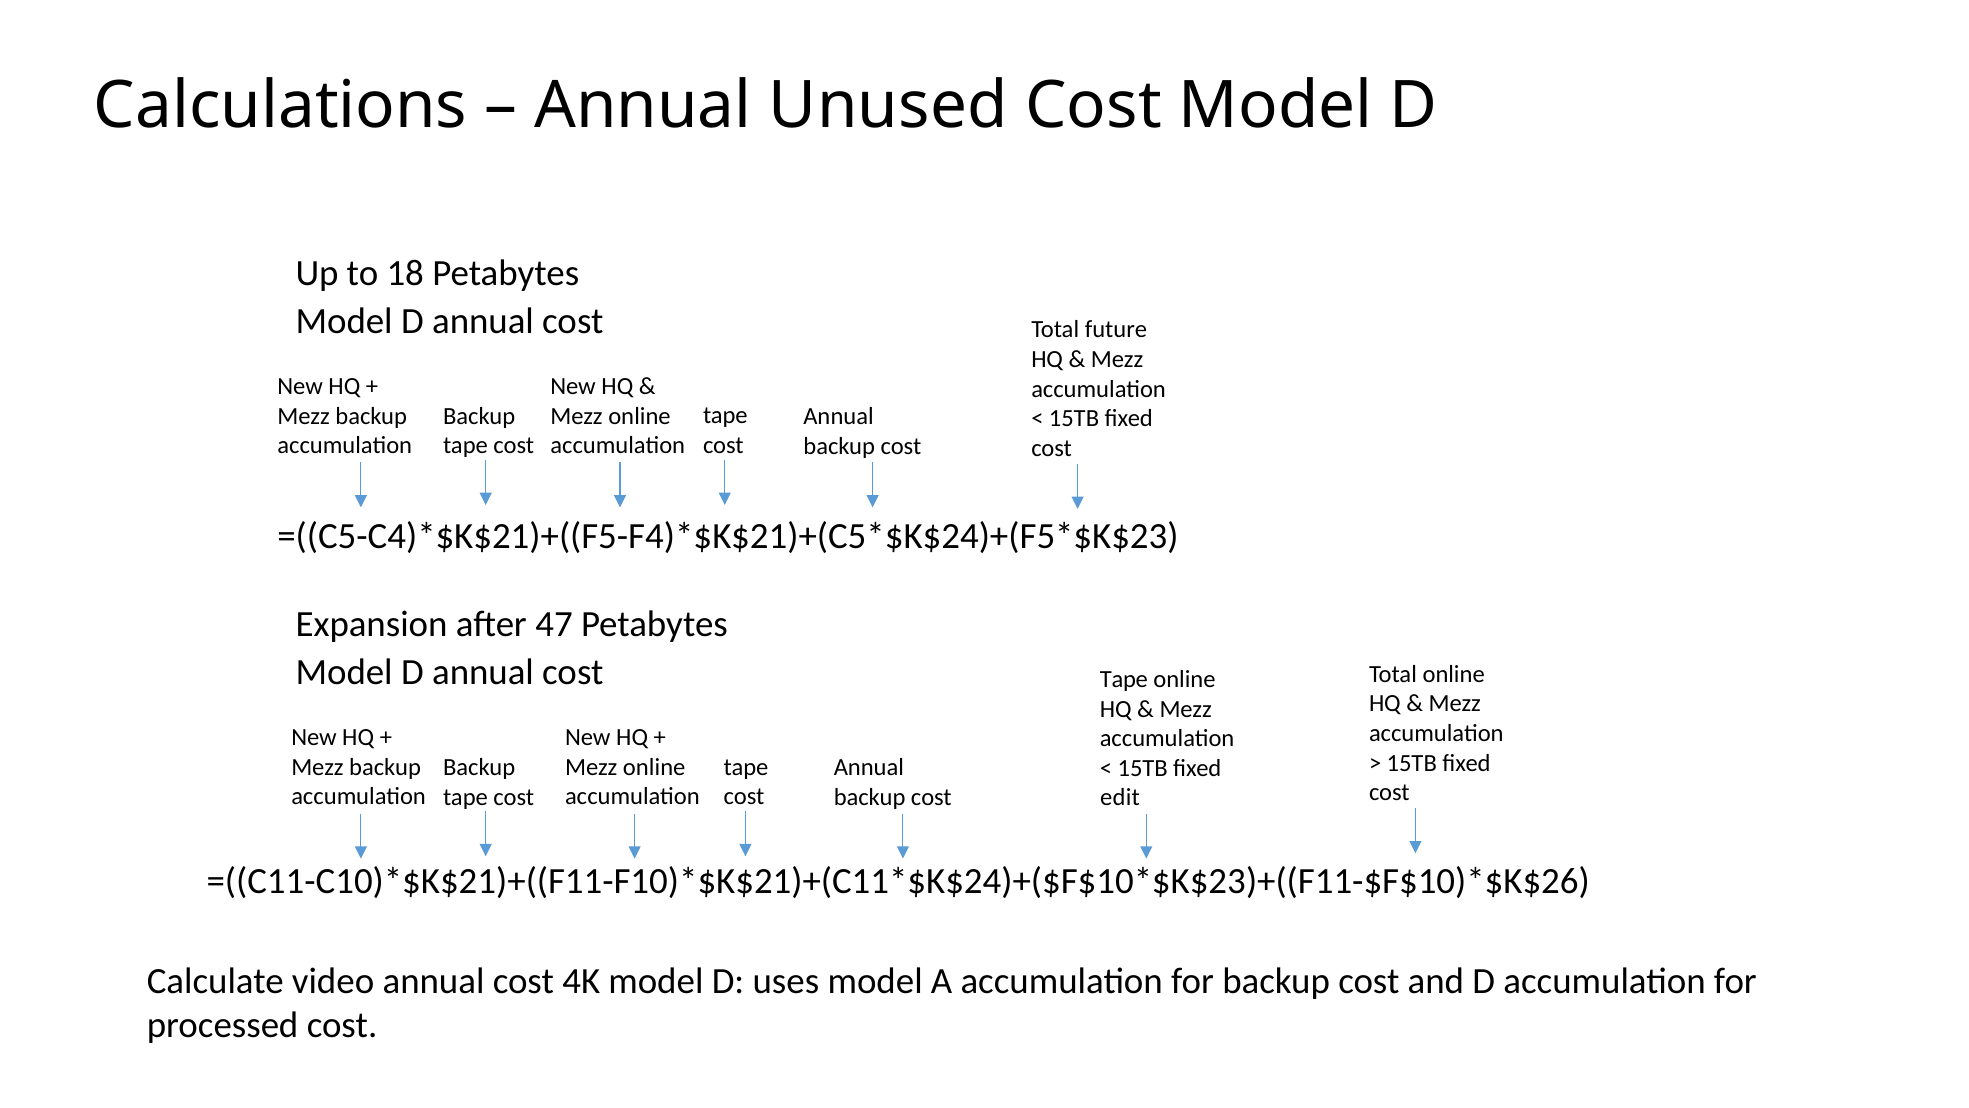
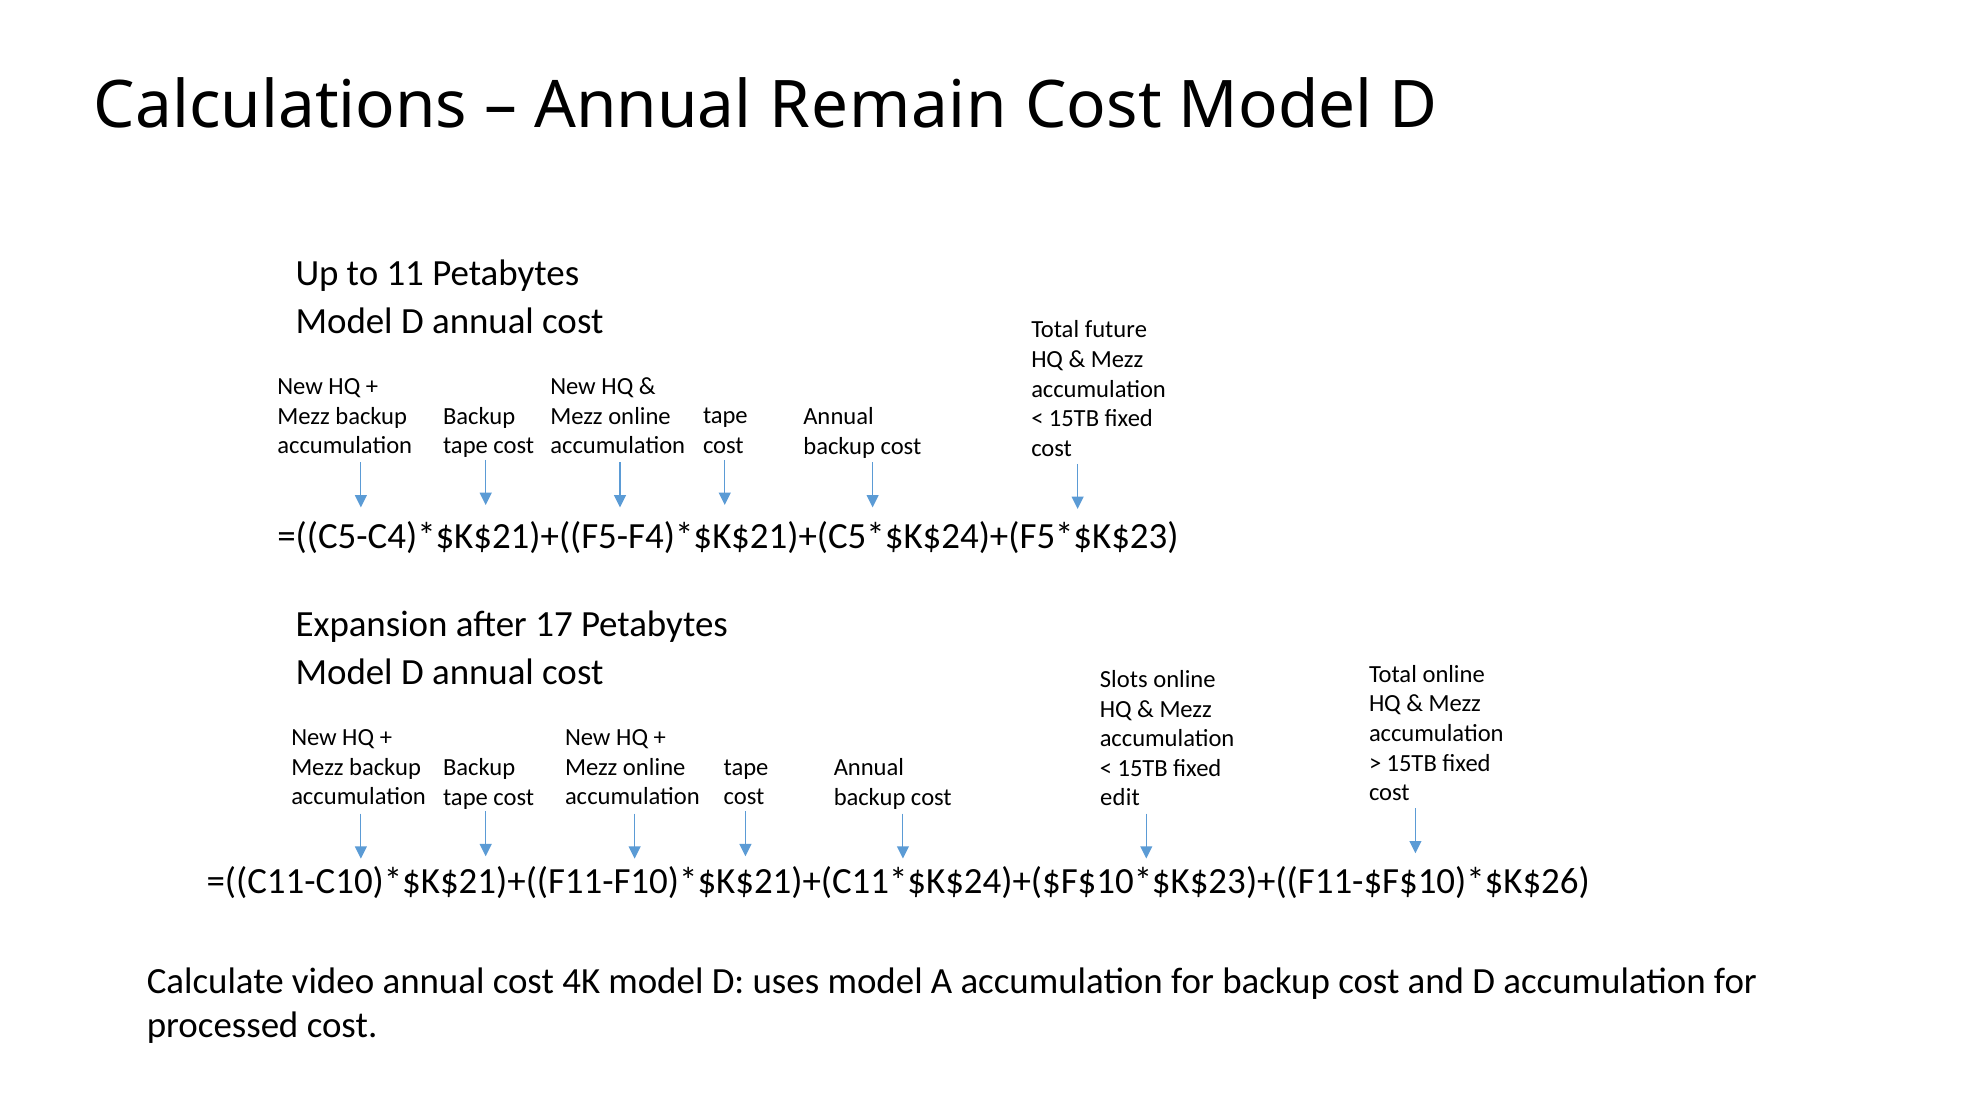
Unused: Unused -> Remain
18: 18 -> 11
47: 47 -> 17
Tape at (1124, 679): Tape -> Slots
